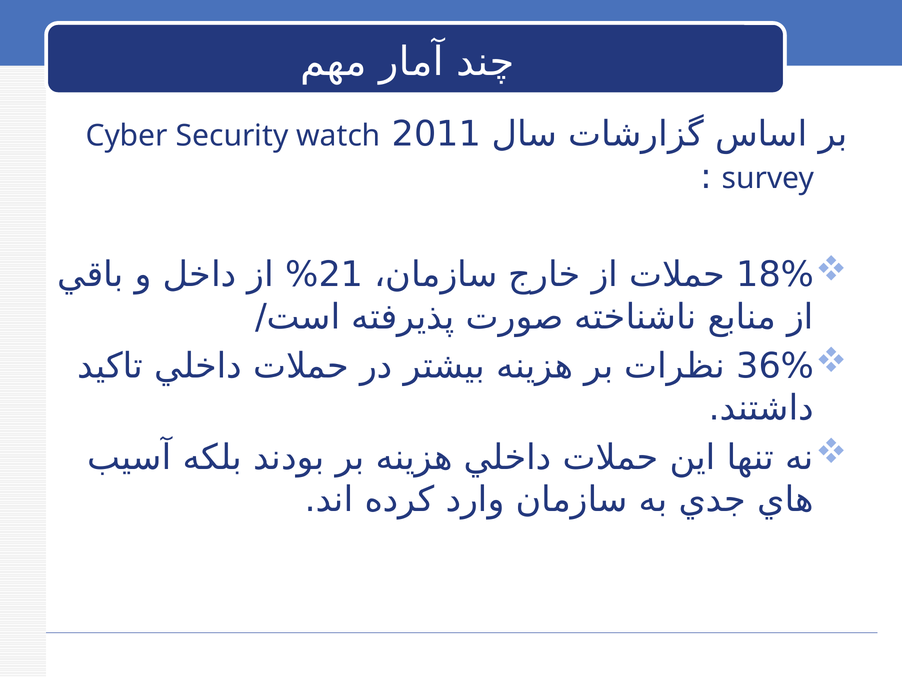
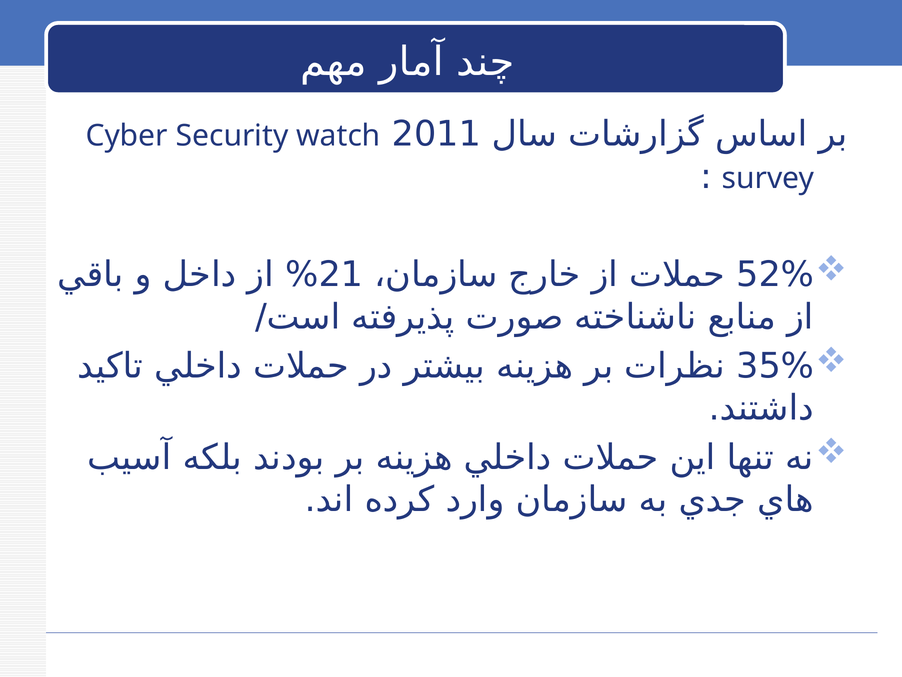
18%: 18% -> 52%
36%: 36% -> 35%
